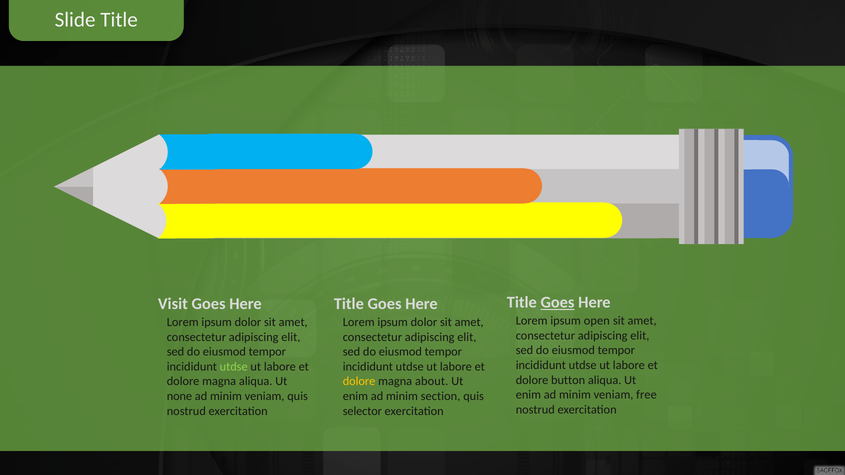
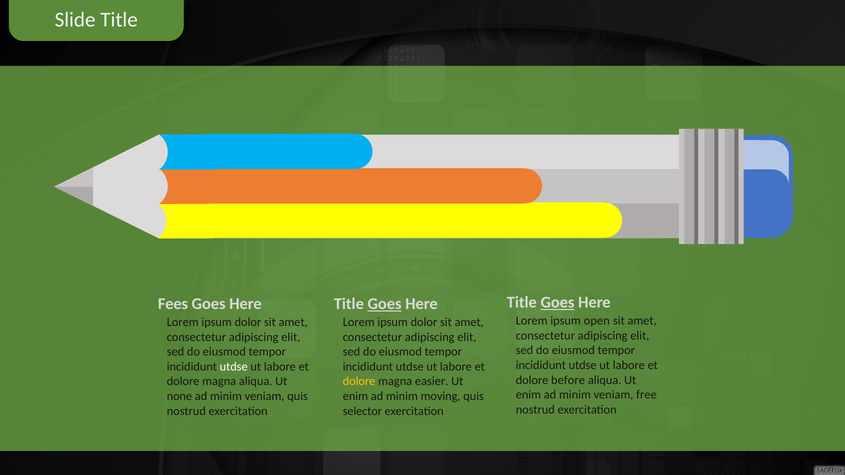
Visit: Visit -> Fees
Goes at (385, 304) underline: none -> present
utdse at (234, 367) colour: light green -> white
button: button -> before
about: about -> easier
section: section -> moving
